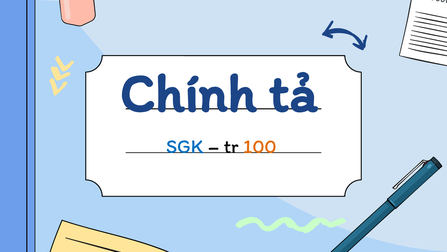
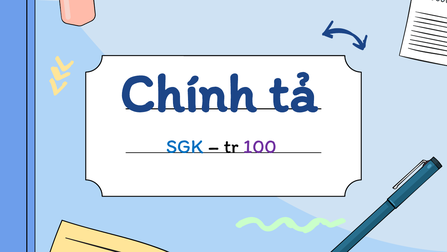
100 colour: orange -> purple
